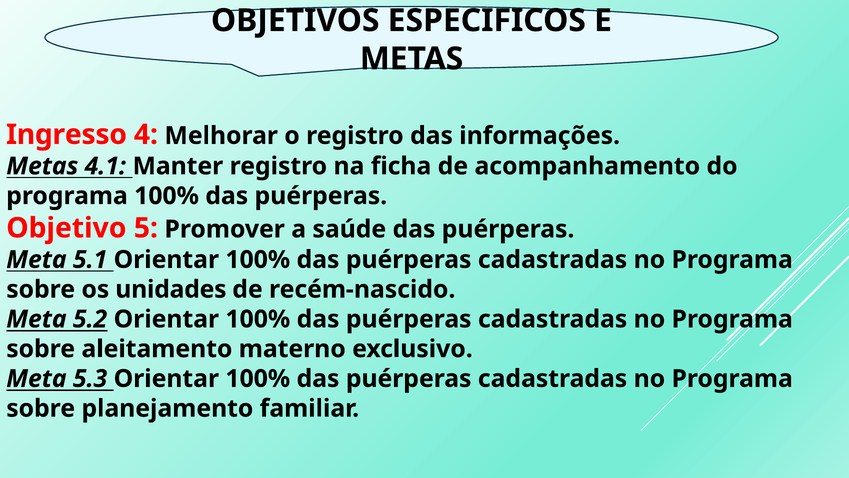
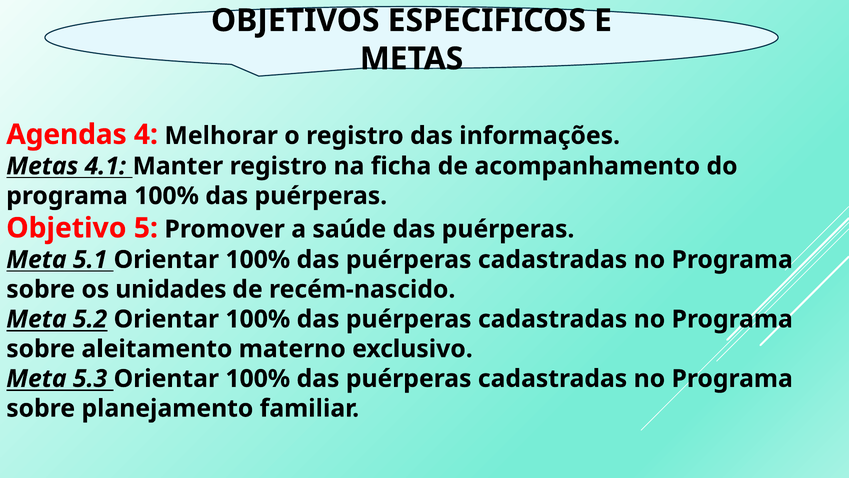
Ingresso: Ingresso -> Agendas
